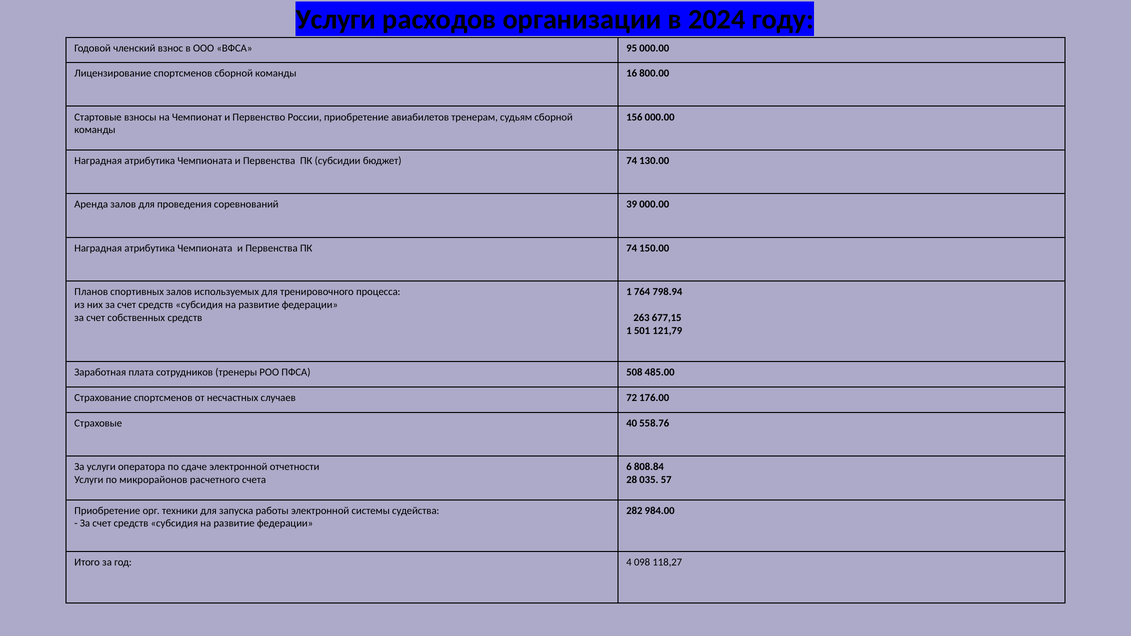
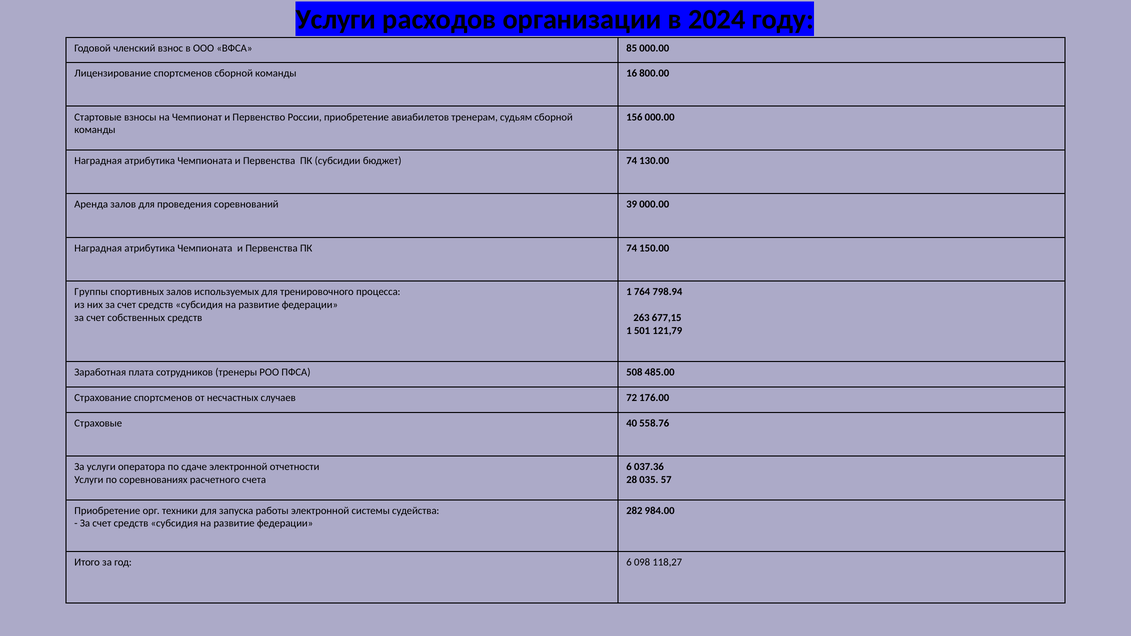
95: 95 -> 85
Планов: Планов -> Группы
808.84: 808.84 -> 037.36
микрорайонов: микрорайонов -> соревнованиях
год 4: 4 -> 6
